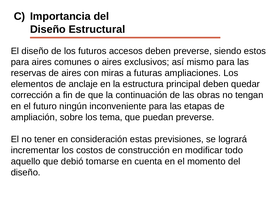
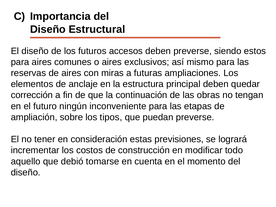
tema: tema -> tipos
